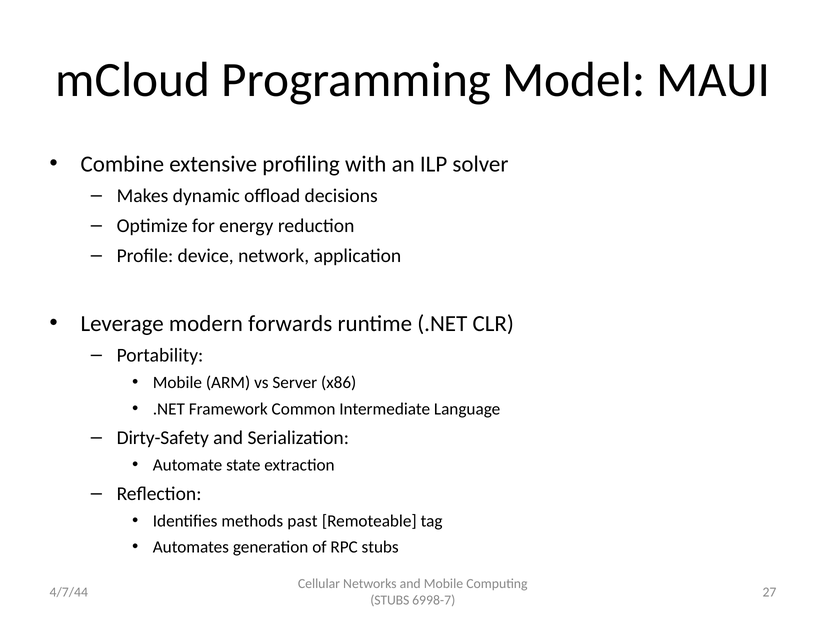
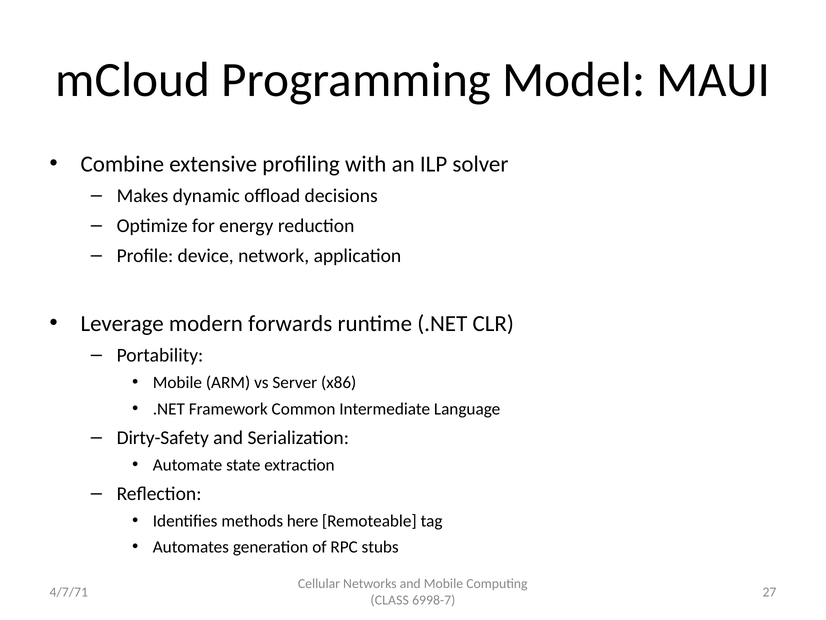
past: past -> here
4/7/44: 4/7/44 -> 4/7/71
STUBS at (390, 600): STUBS -> CLASS
